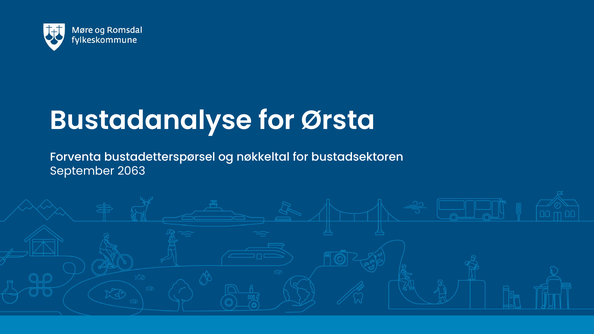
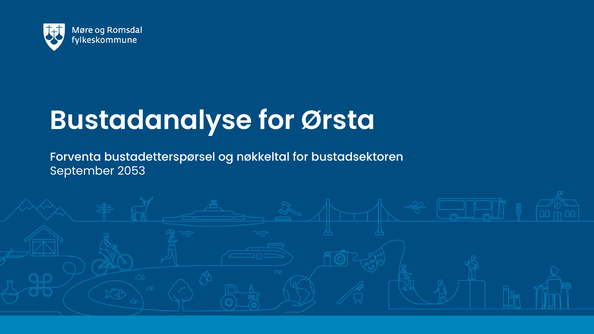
2063: 2063 -> 2053
